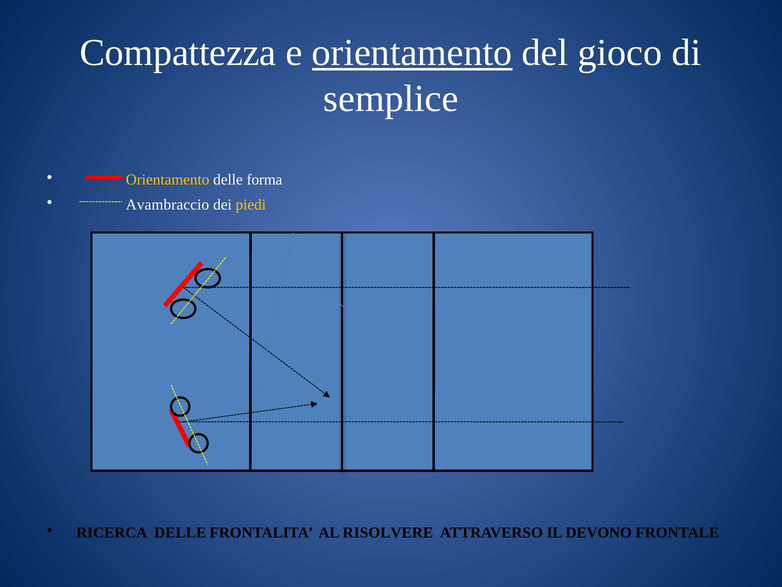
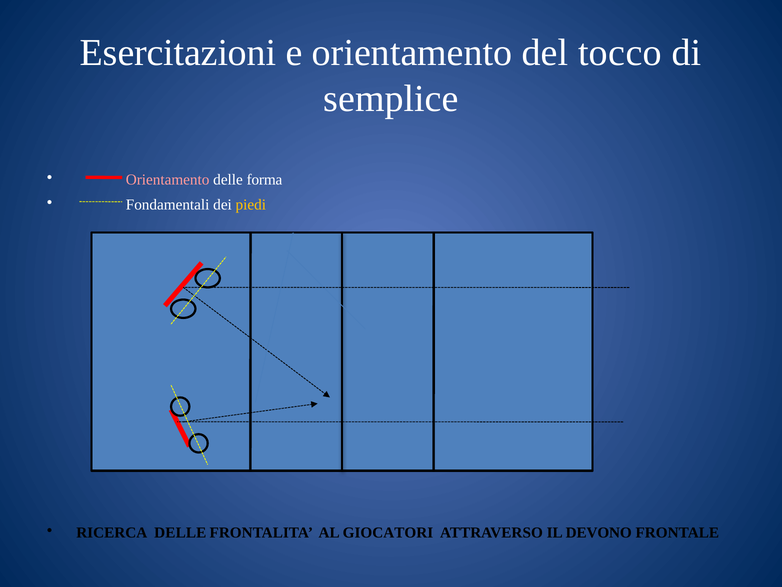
Compattezza: Compattezza -> Esercitazioni
orientamento at (412, 53) underline: present -> none
gioco: gioco -> tocco
Orientamento at (168, 180) colour: yellow -> pink
Avambraccio: Avambraccio -> Fondamentali
RISOLVERE: RISOLVERE -> GIOCATORI
